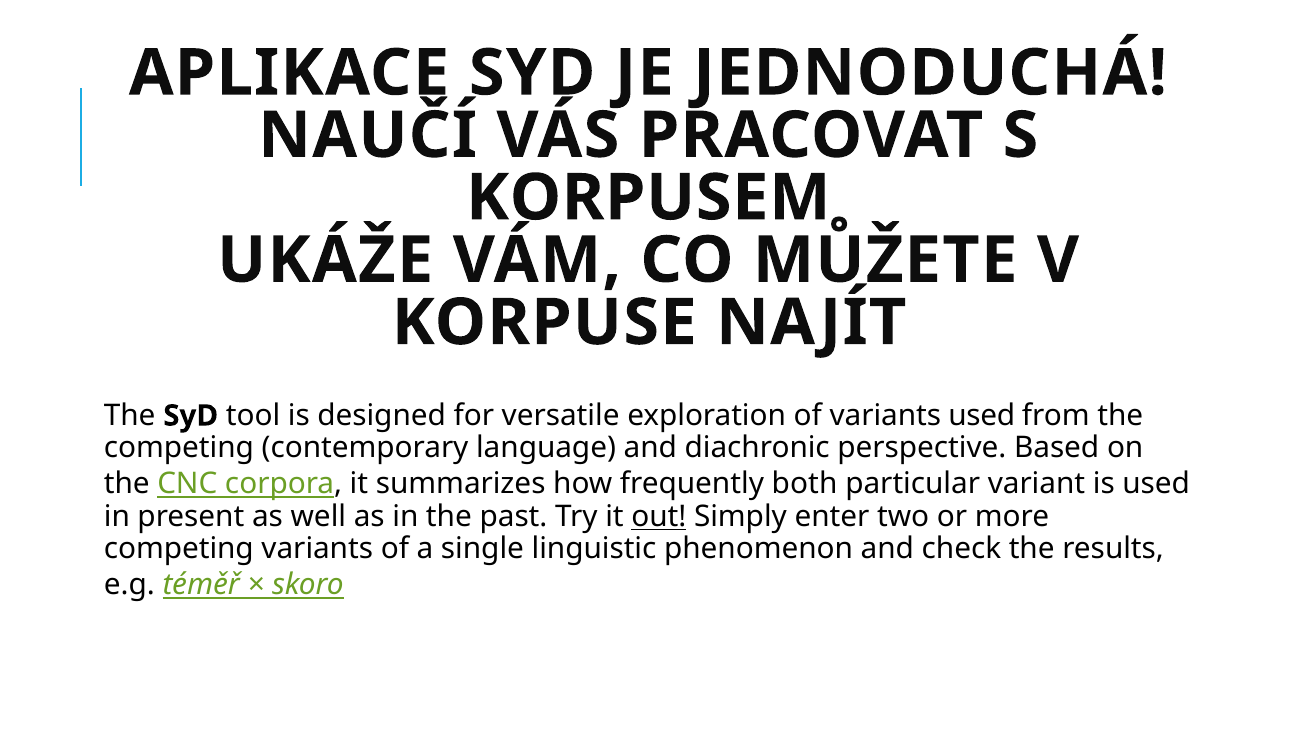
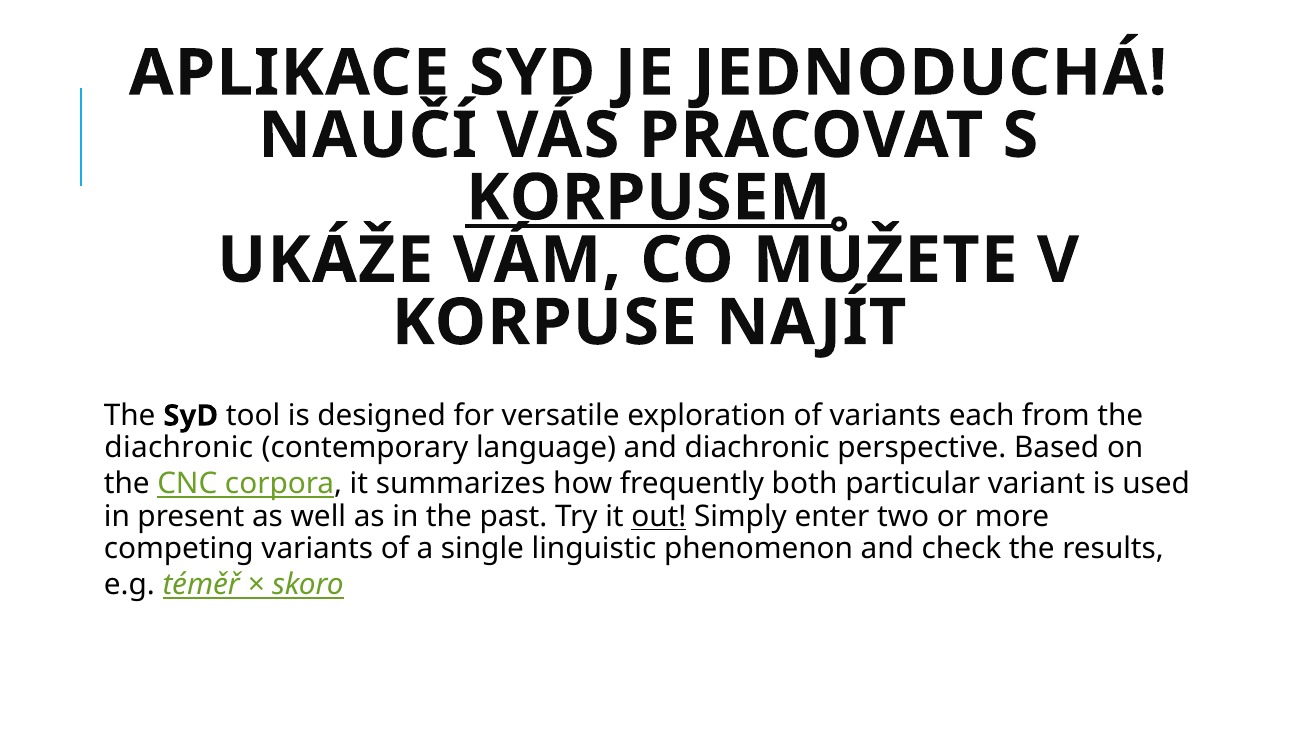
KORPUSEM underline: none -> present
variants used: used -> each
competing at (179, 448): competing -> diachronic
